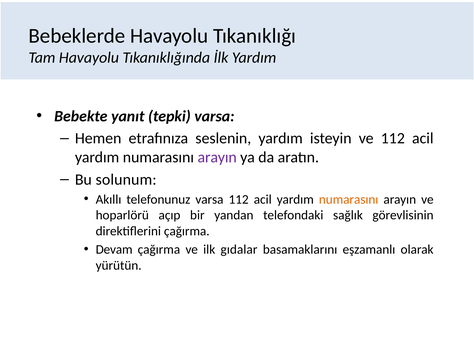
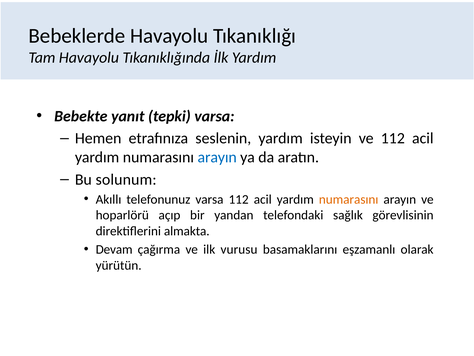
arayın at (217, 157) colour: purple -> blue
direktiflerini çağırma: çağırma -> almakta
gıdalar: gıdalar -> vurusu
